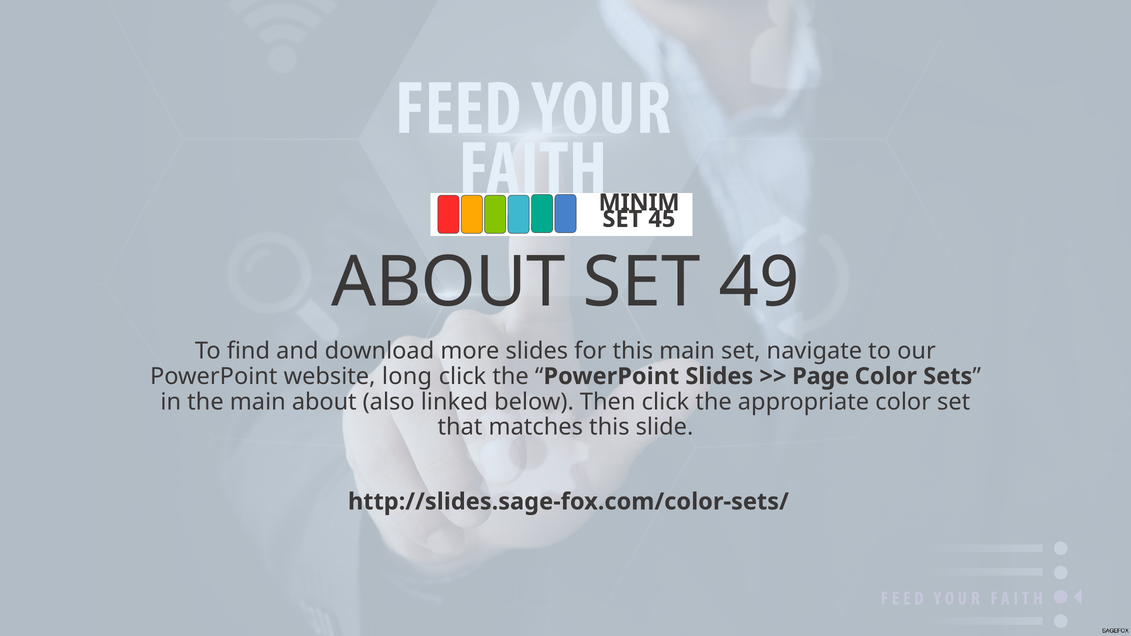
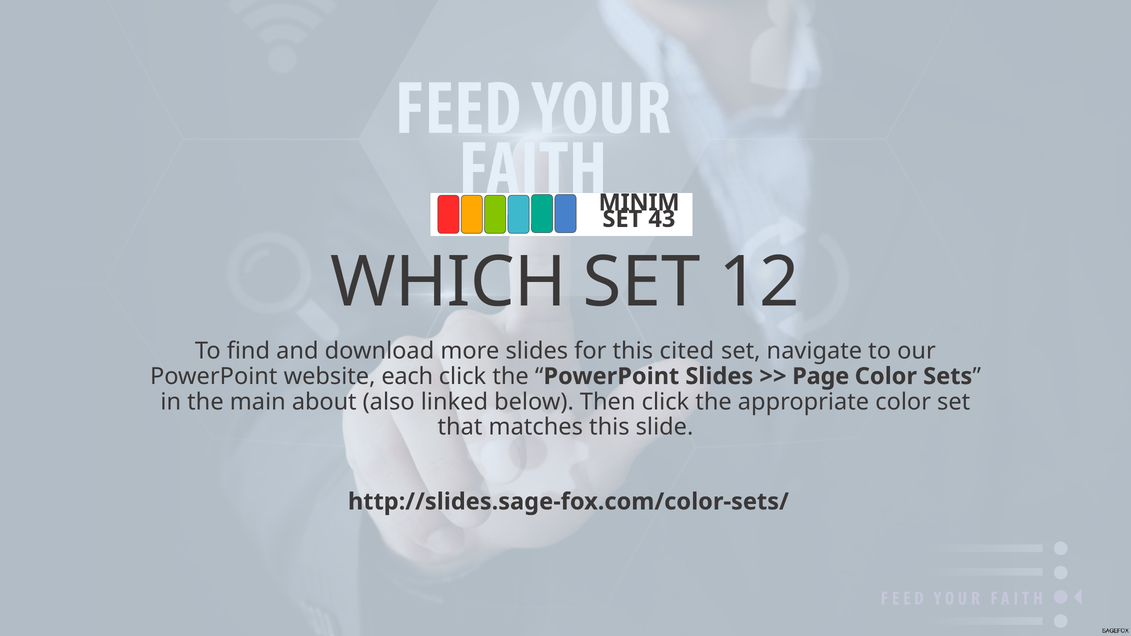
45: 45 -> 43
ABOUT at (448, 283): ABOUT -> WHICH
49: 49 -> 12
this main: main -> cited
long: long -> each
